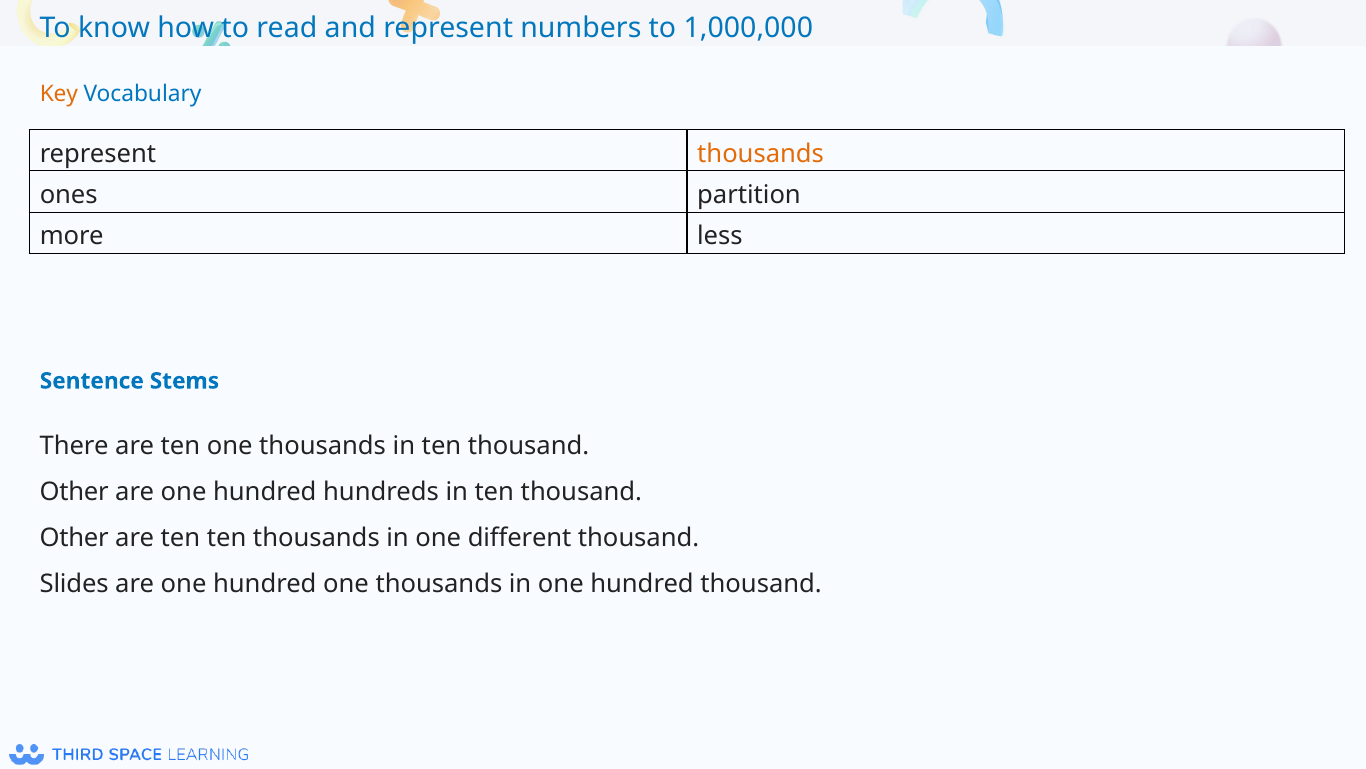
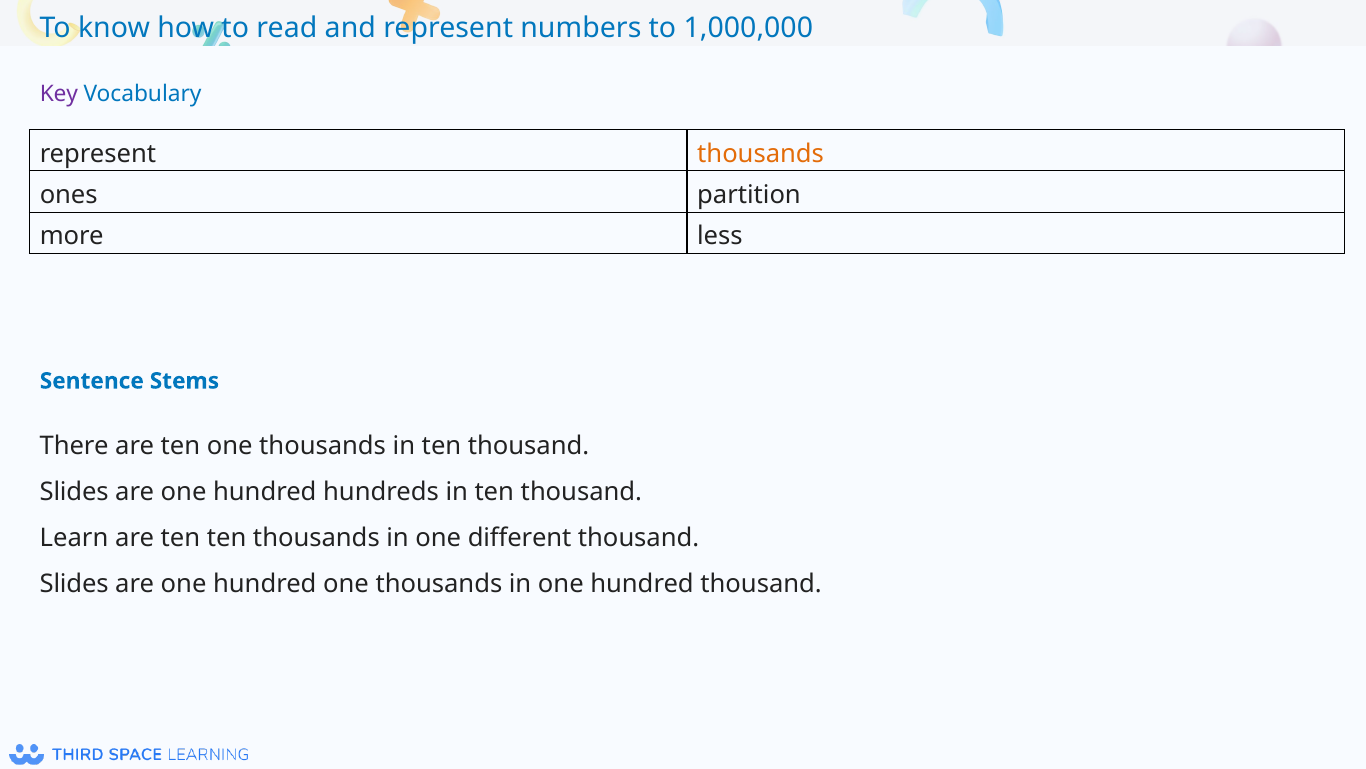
Key colour: orange -> purple
Other at (74, 492): Other -> Slides
Other at (74, 538): Other -> Learn
